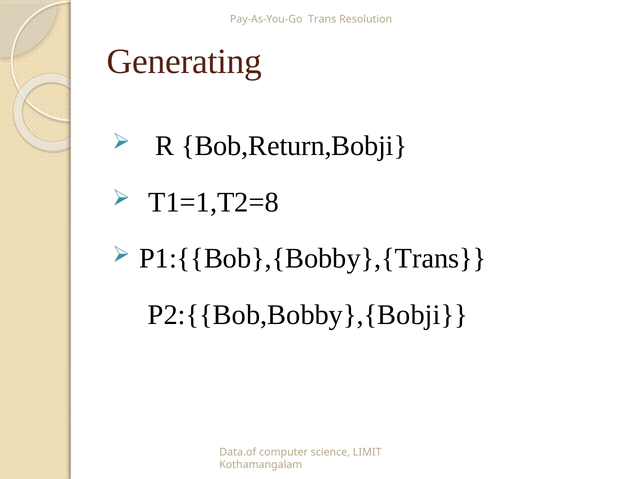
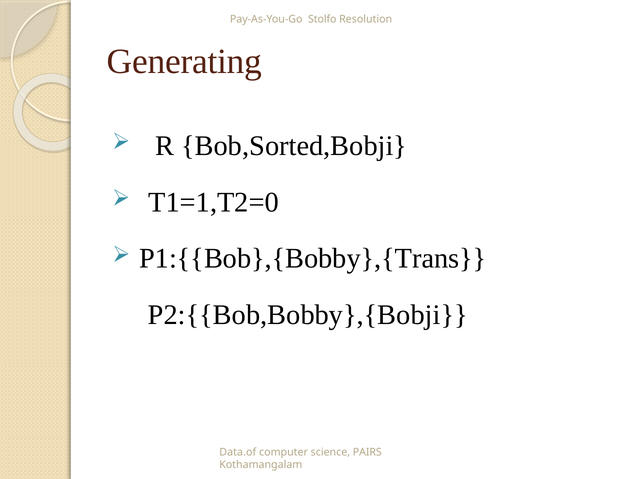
Trans: Trans -> Stolfo
Bob,Return,Bobji: Bob,Return,Bobji -> Bob,Sorted,Bobji
T1=1,T2=8: T1=1,T2=8 -> T1=1,T2=0
LIMIT: LIMIT -> PAIRS
